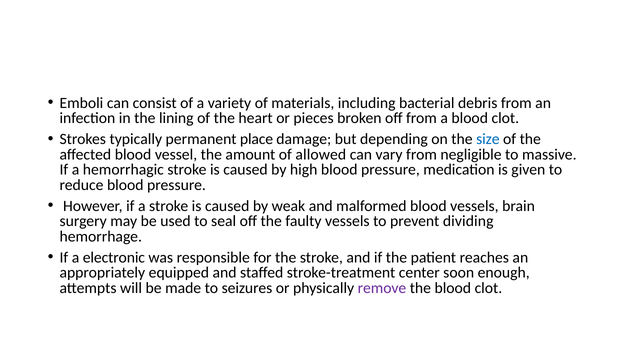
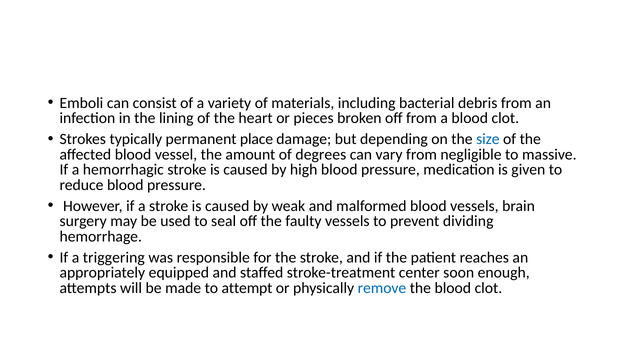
allowed: allowed -> degrees
electronic: electronic -> triggering
seizures: seizures -> attempt
remove colour: purple -> blue
